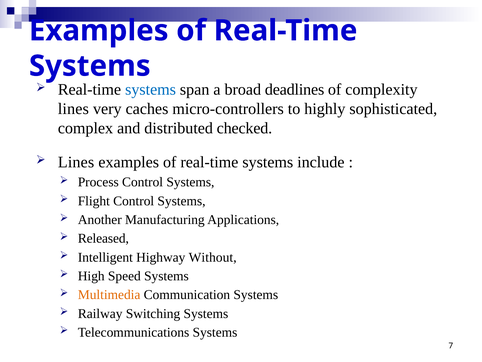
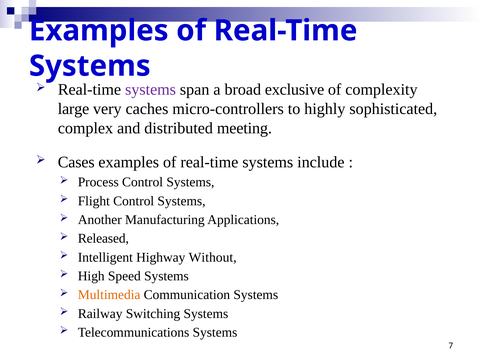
systems at (151, 90) colour: blue -> purple
deadlines: deadlines -> exclusive
lines at (73, 109): lines -> large
checked: checked -> meeting
Lines at (76, 162): Lines -> Cases
